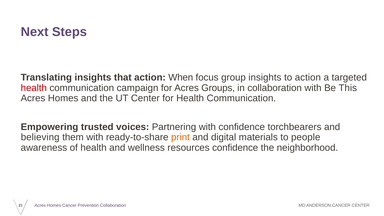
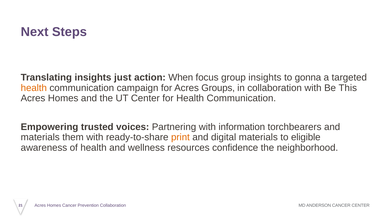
that: that -> just
to action: action -> gonna
health at (34, 88) colour: red -> orange
with confidence: confidence -> information
believing at (40, 137): believing -> materials
people: people -> eligible
